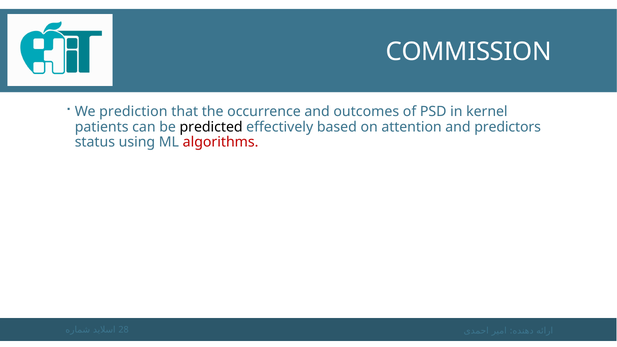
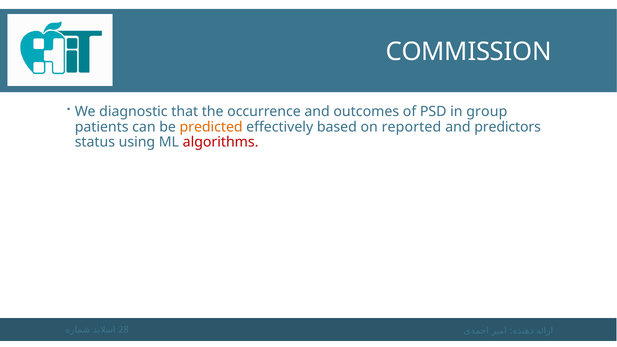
prediction: prediction -> diagnostic
kernel: kernel -> group
predicted colour: black -> orange
attention: attention -> reported
